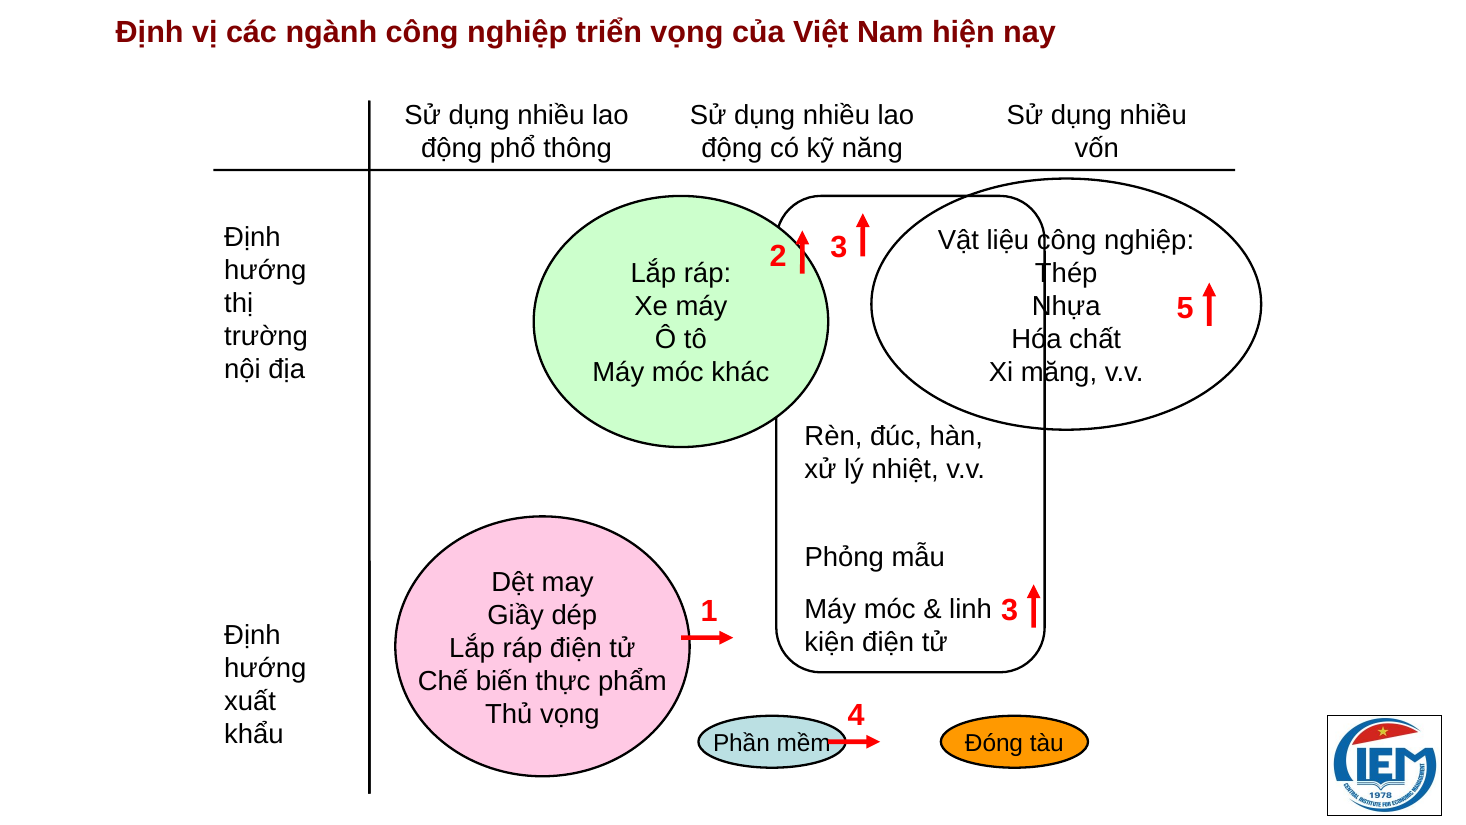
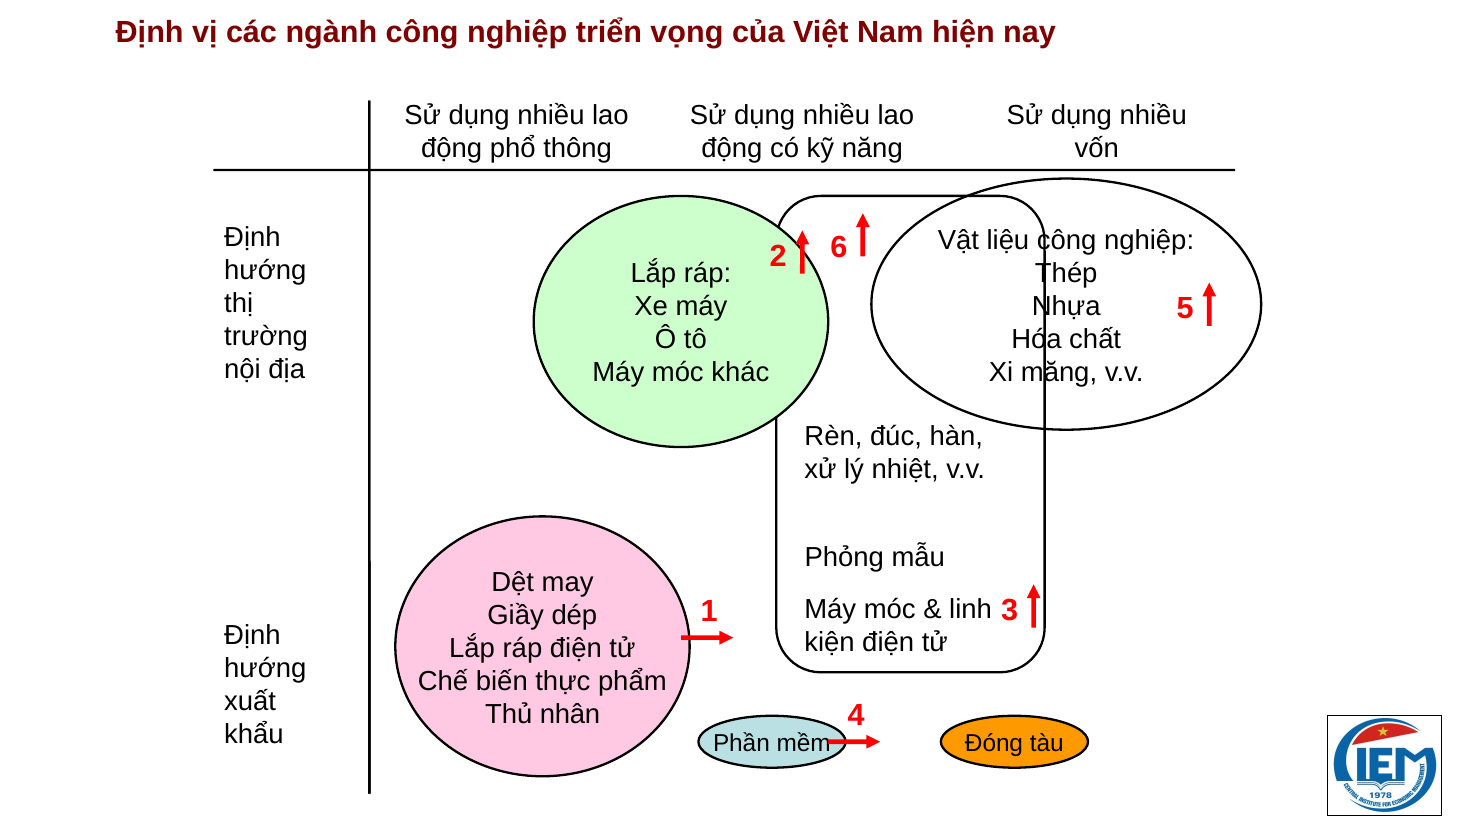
2 3: 3 -> 6
Thủ vọng: vọng -> nhân
